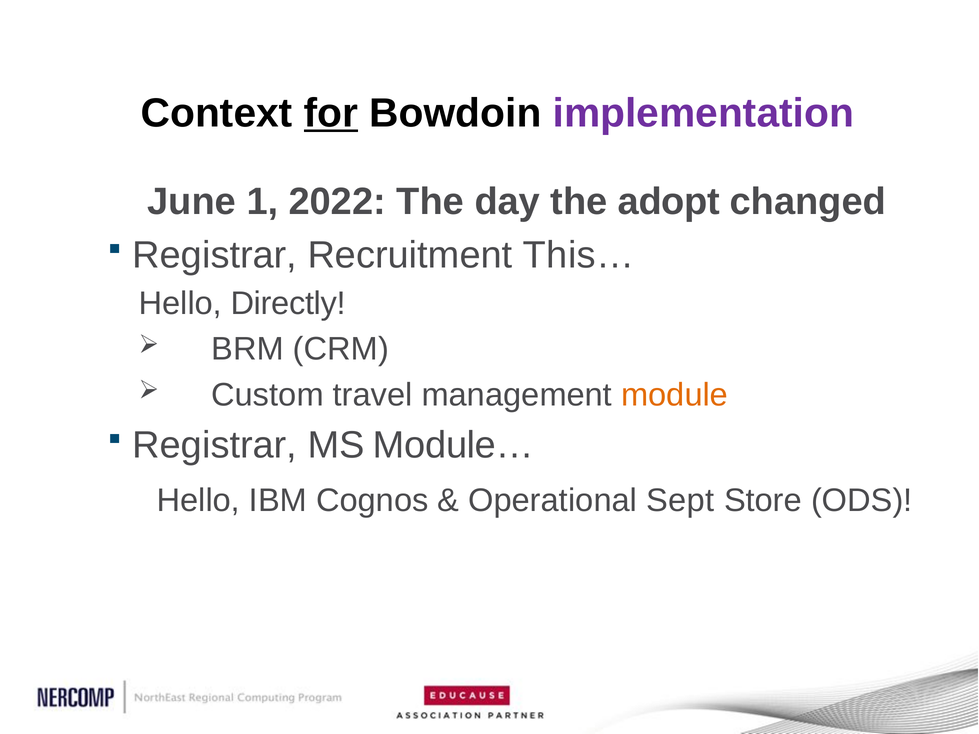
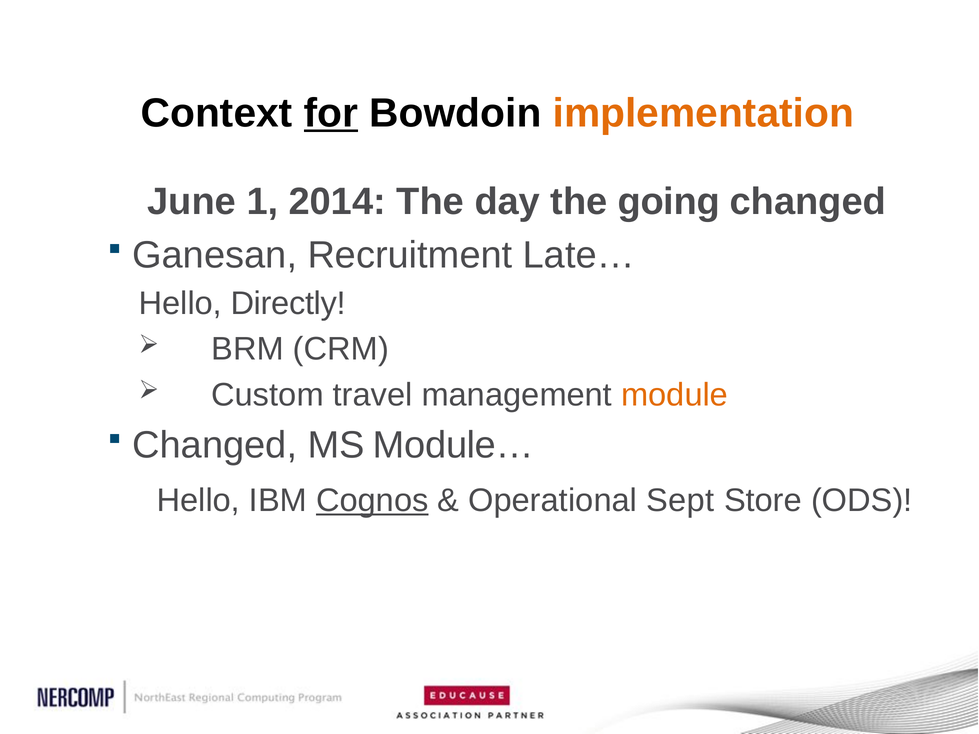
implementation colour: purple -> orange
2022: 2022 -> 2014
adopt: adopt -> going
Registrar at (215, 255): Registrar -> Ganesan
This…: This… -> Late…
Registrar at (215, 445): Registrar -> Changed
Cognos underline: none -> present
